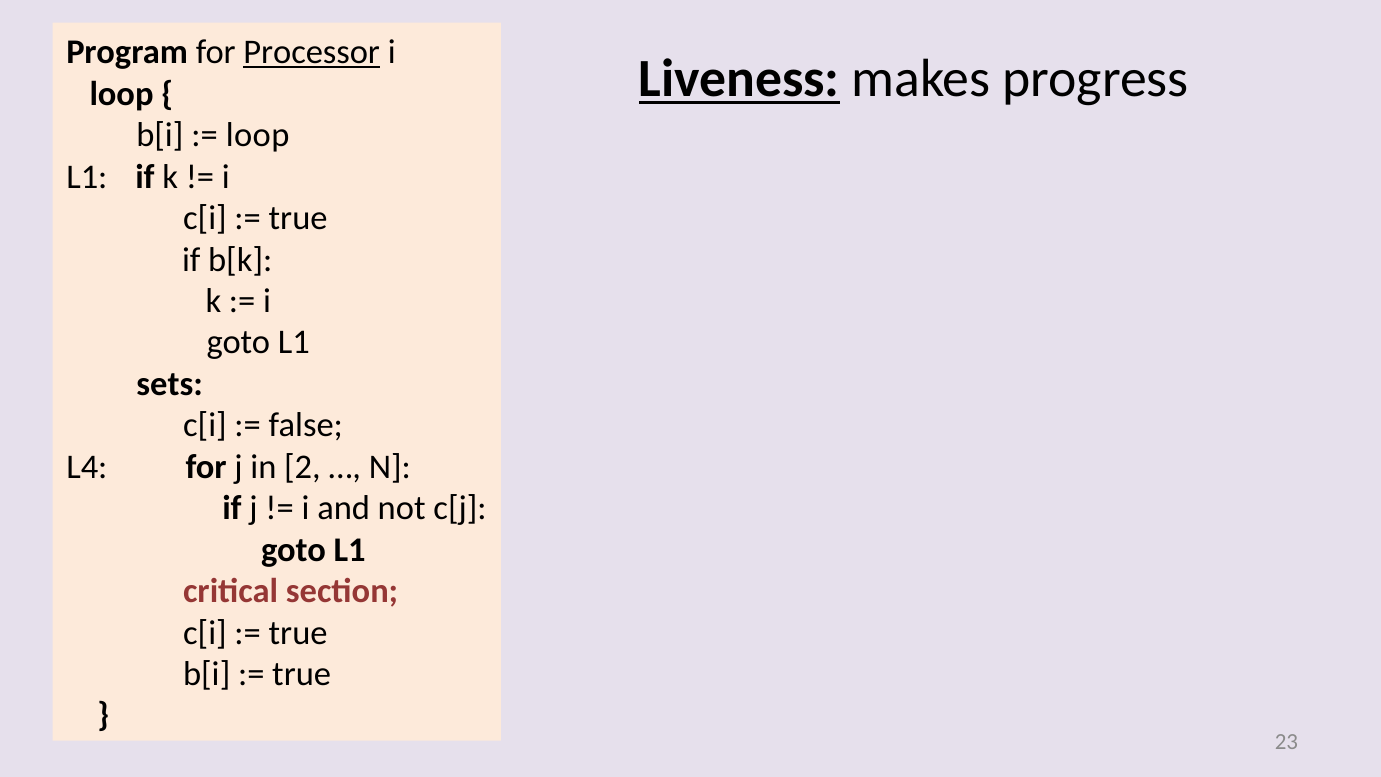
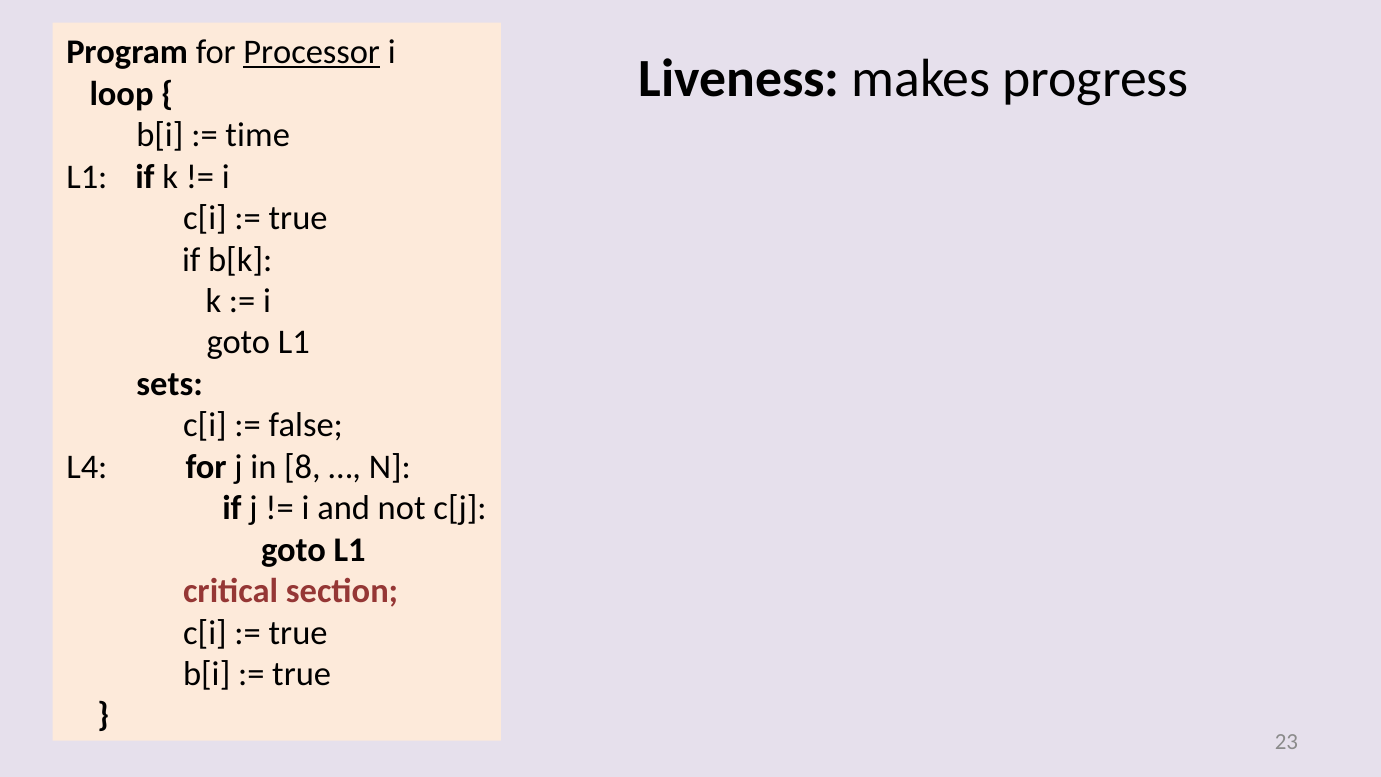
Liveness underline: present -> none
loop at (258, 135): loop -> time
2: 2 -> 8
